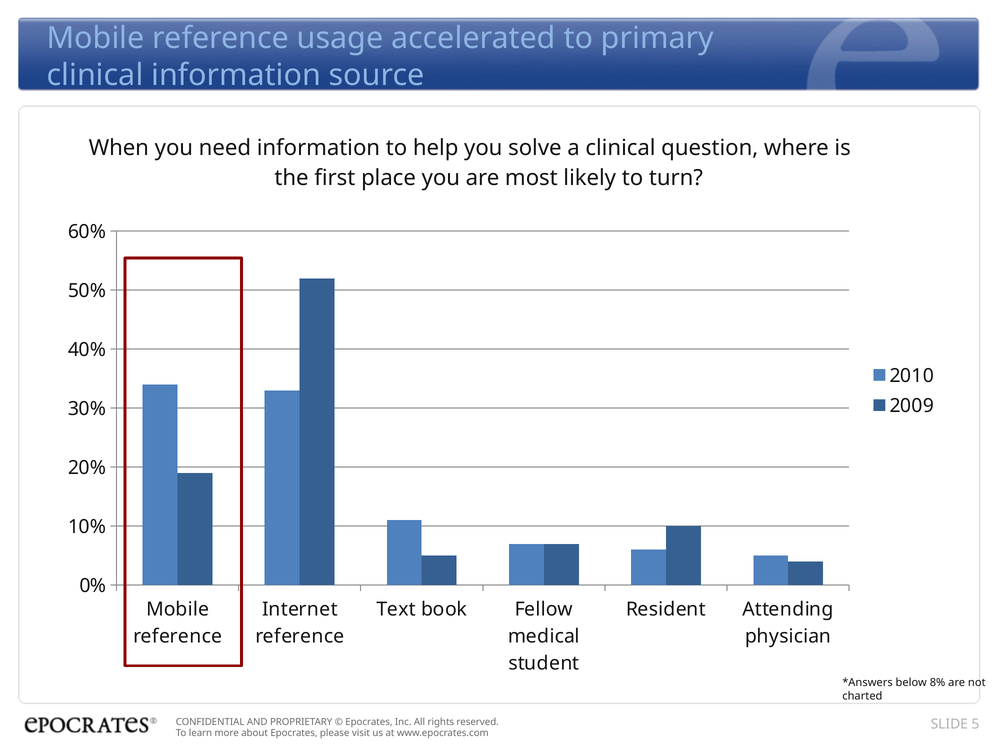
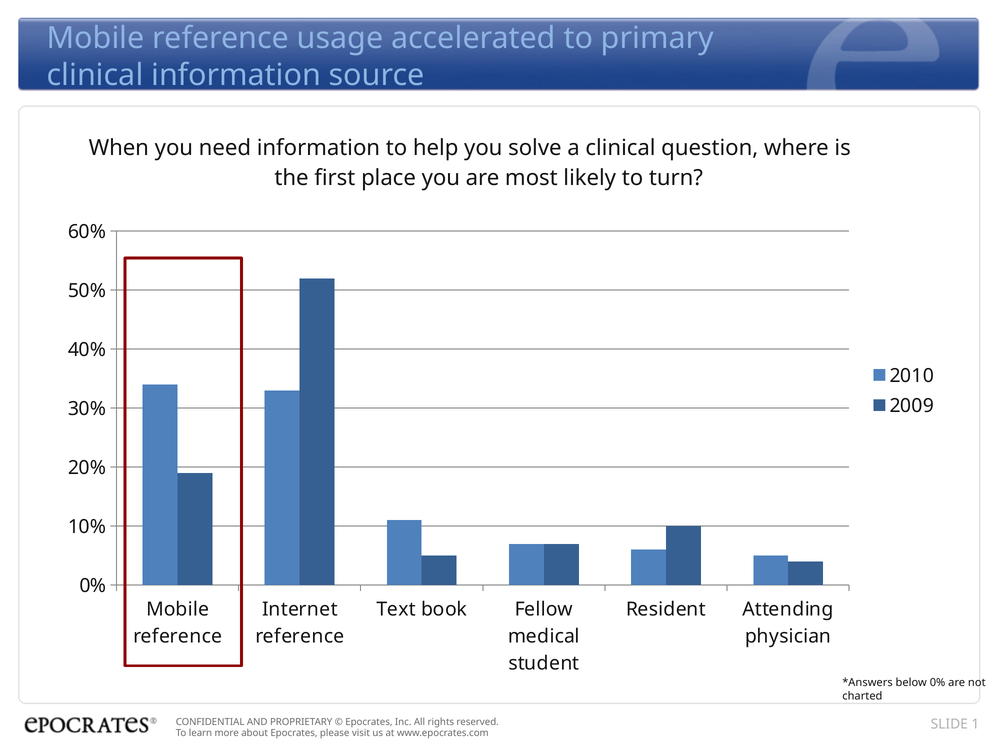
below 8%: 8% -> 0%
5: 5 -> 1
